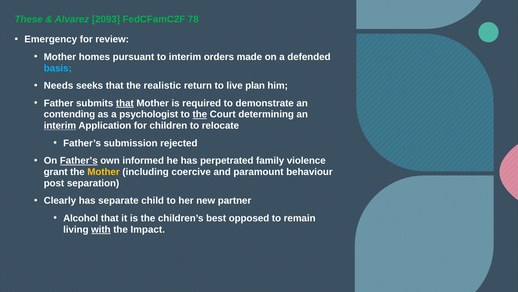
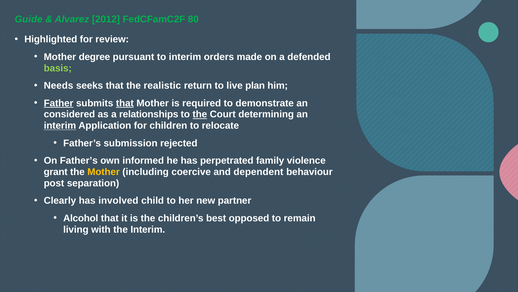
These: These -> Guide
2093: 2093 -> 2012
78: 78 -> 80
Emergency: Emergency -> Highlighted
homes: homes -> degree
basis colour: light blue -> light green
Father underline: none -> present
contending: contending -> considered
psychologist: psychologist -> relationships
Father’s at (79, 160) underline: present -> none
paramount: paramount -> dependent
separate: separate -> involved
with underline: present -> none
the Impact: Impact -> Interim
